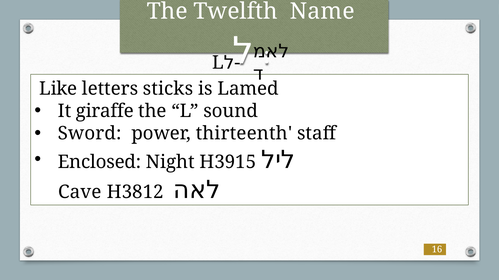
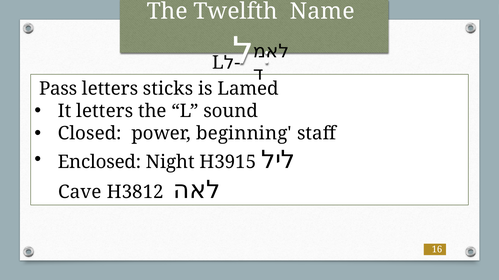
Like: Like -> Pass
It giraffe: giraffe -> letters
Sword: Sword -> Closed
thirteenth: thirteenth -> beginning
